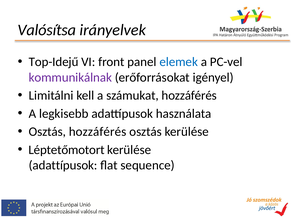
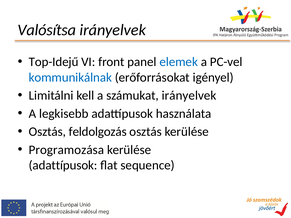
kommunikálnak colour: purple -> blue
számukat hozzáférés: hozzáférés -> irányelvek
Osztás hozzáférés: hozzáférés -> feldolgozás
Léptetőmotort: Léptetőmotort -> Programozása
